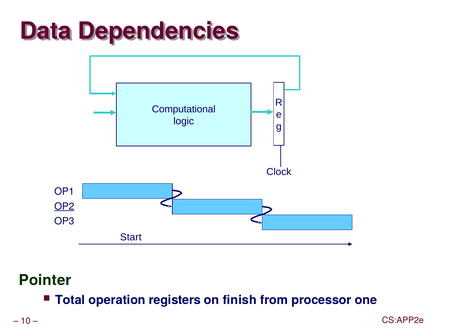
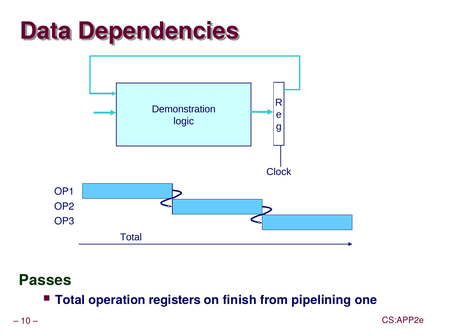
Computational: Computational -> Demonstration
OP2 underline: present -> none
Start at (131, 238): Start -> Total
Pointer: Pointer -> Passes
processor: processor -> pipelining
